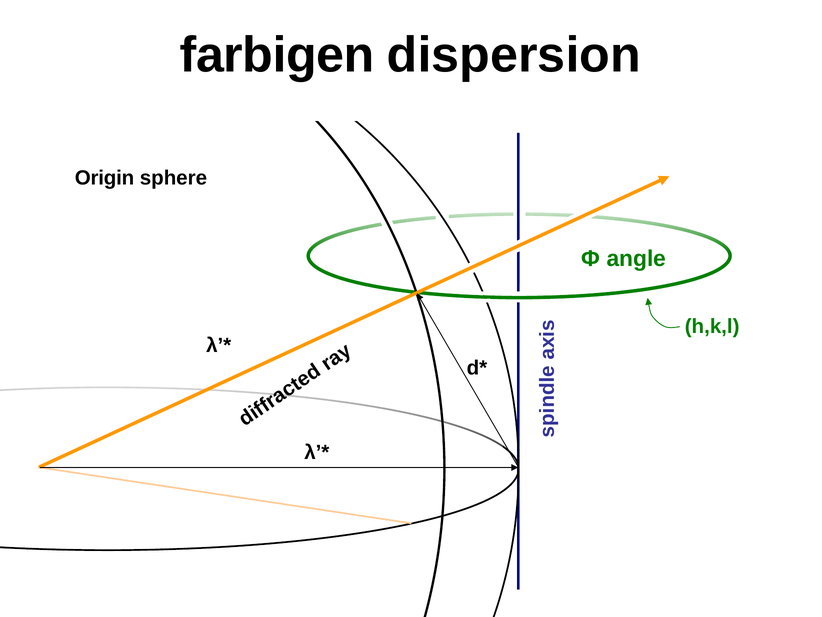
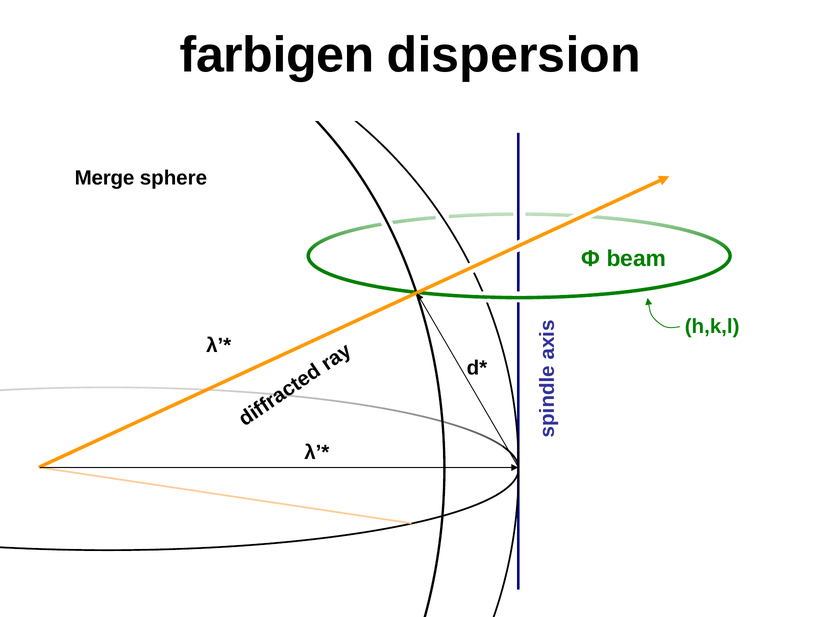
Origin: Origin -> Merge
angle: angle -> beam
